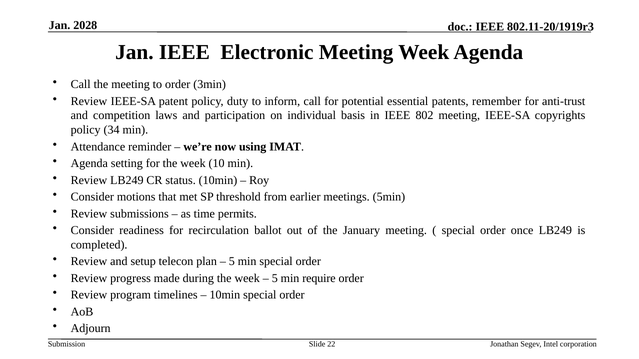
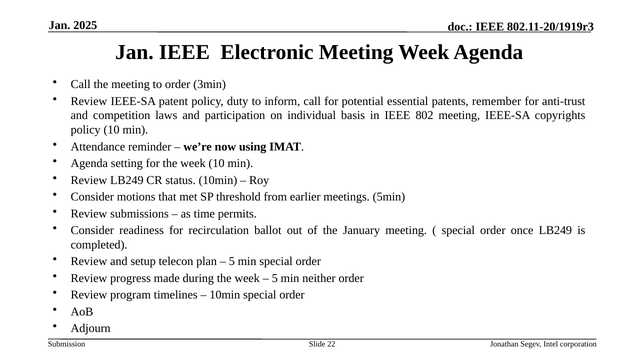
2028: 2028 -> 2025
policy 34: 34 -> 10
require: require -> neither
